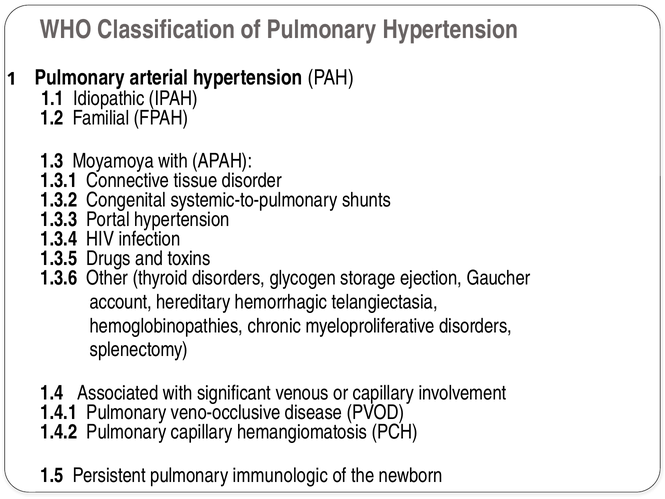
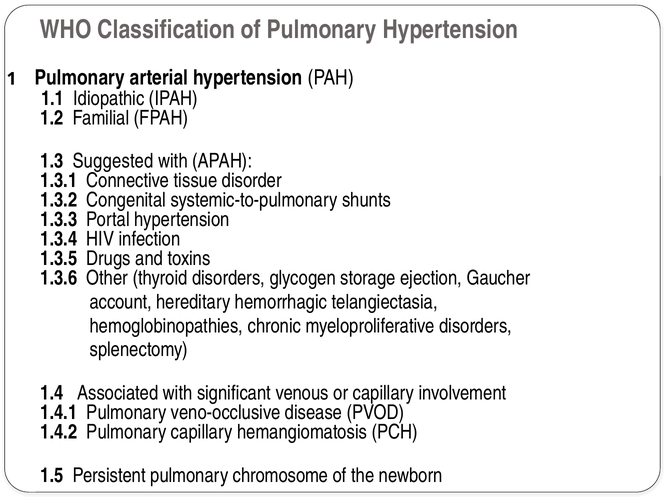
Moyamoya: Moyamoya -> Suggested
immunologic: immunologic -> chromosome
